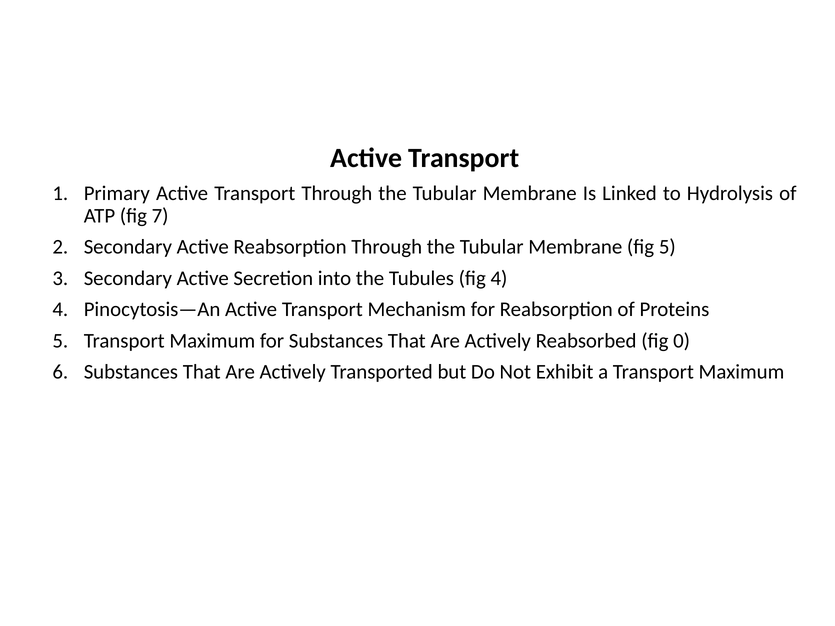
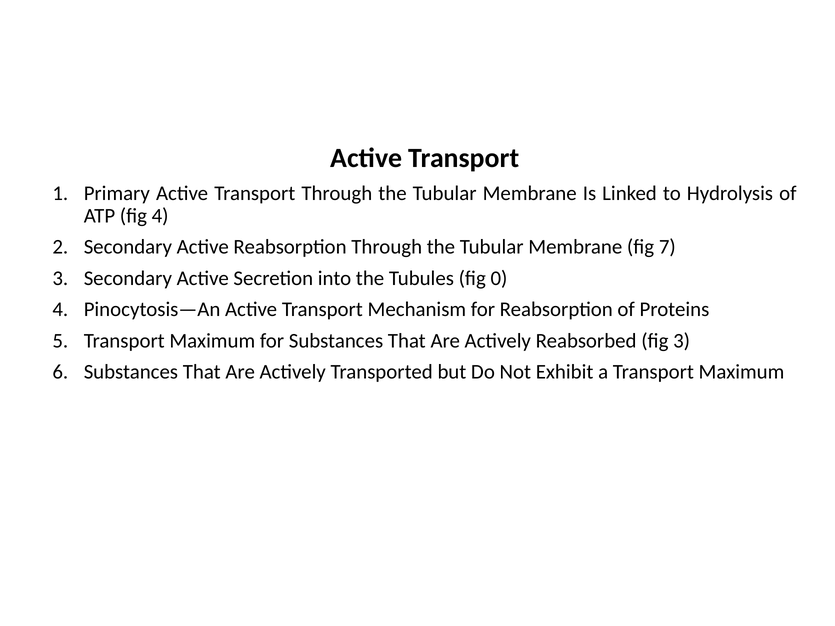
fig 7: 7 -> 4
fig 5: 5 -> 7
fig 4: 4 -> 0
fig 0: 0 -> 3
